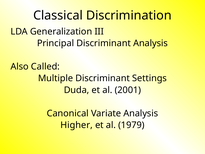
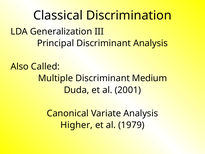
Settings: Settings -> Medium
